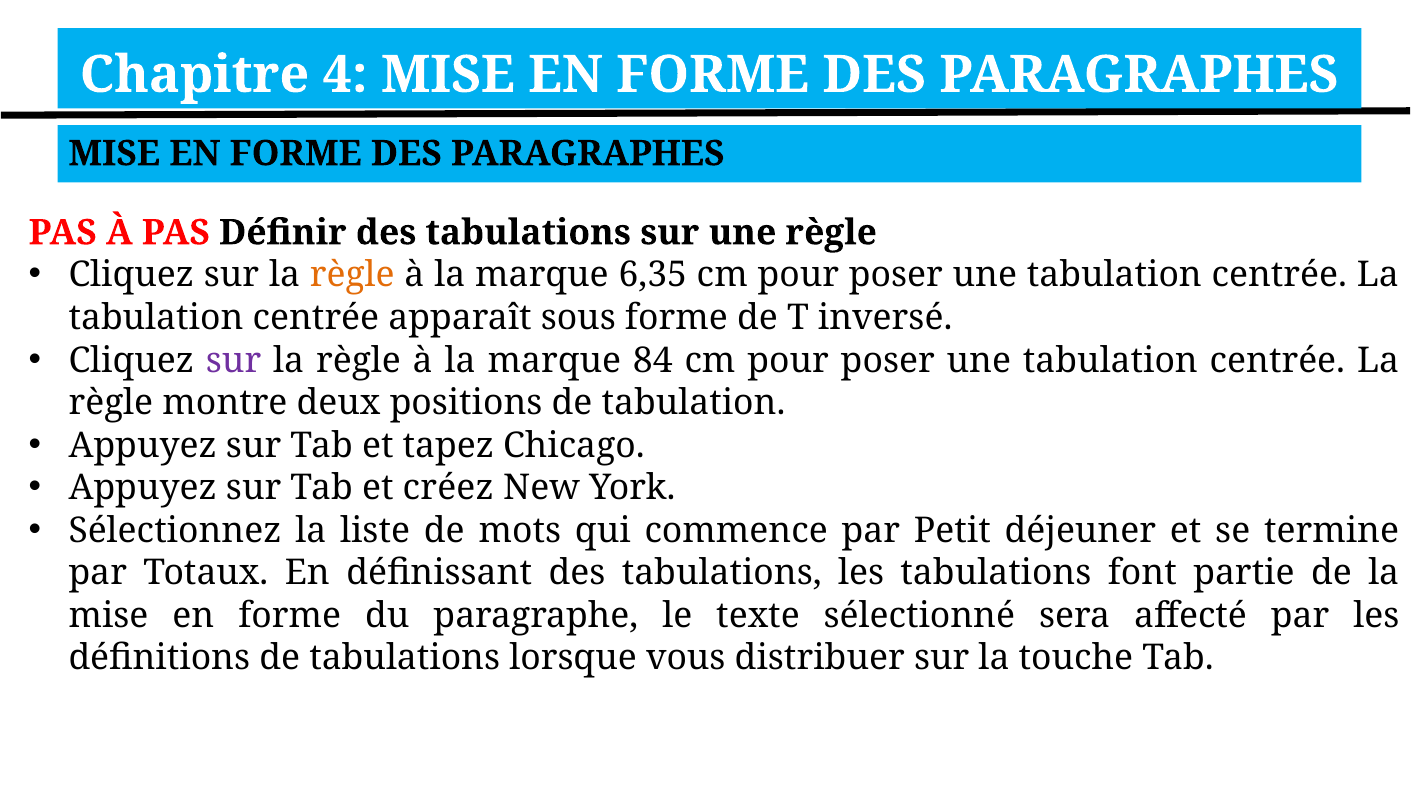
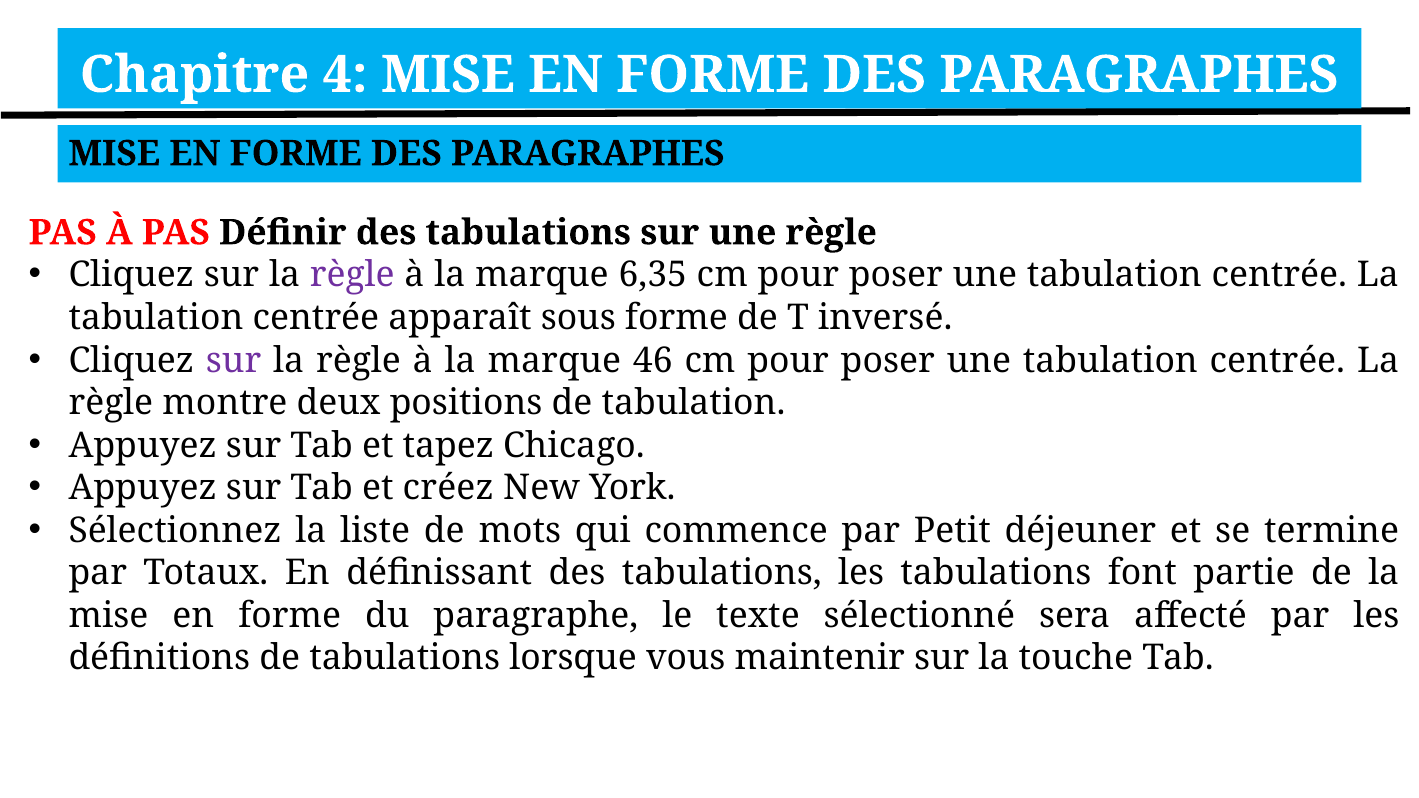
règle at (352, 275) colour: orange -> purple
84: 84 -> 46
distribuer: distribuer -> maintenir
